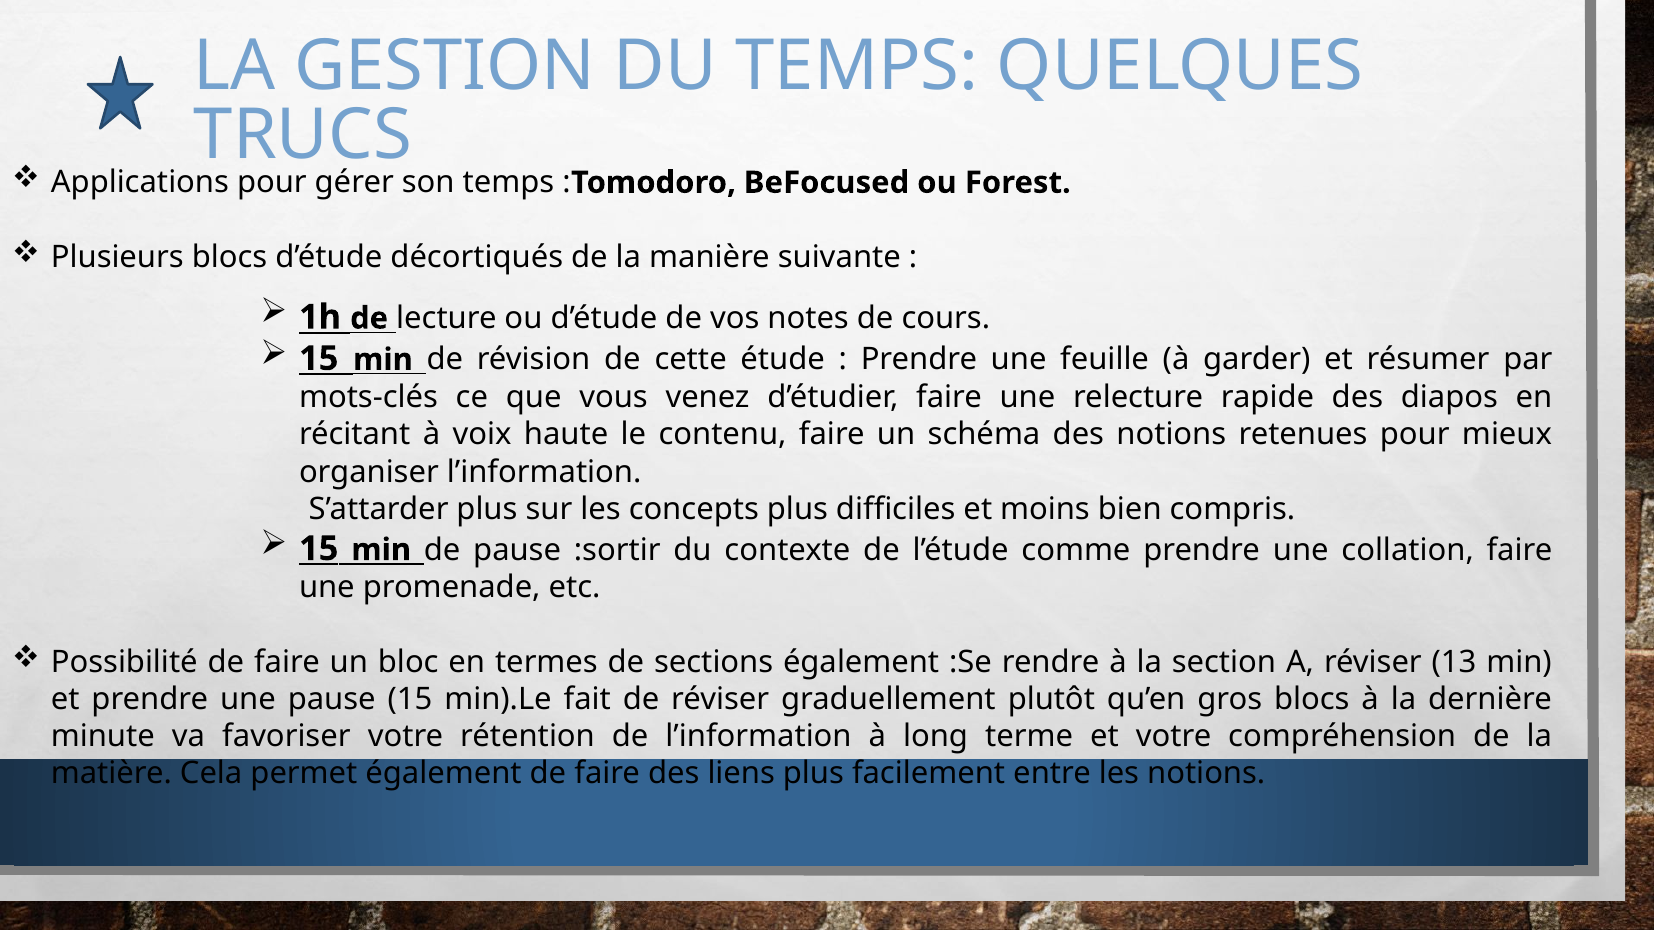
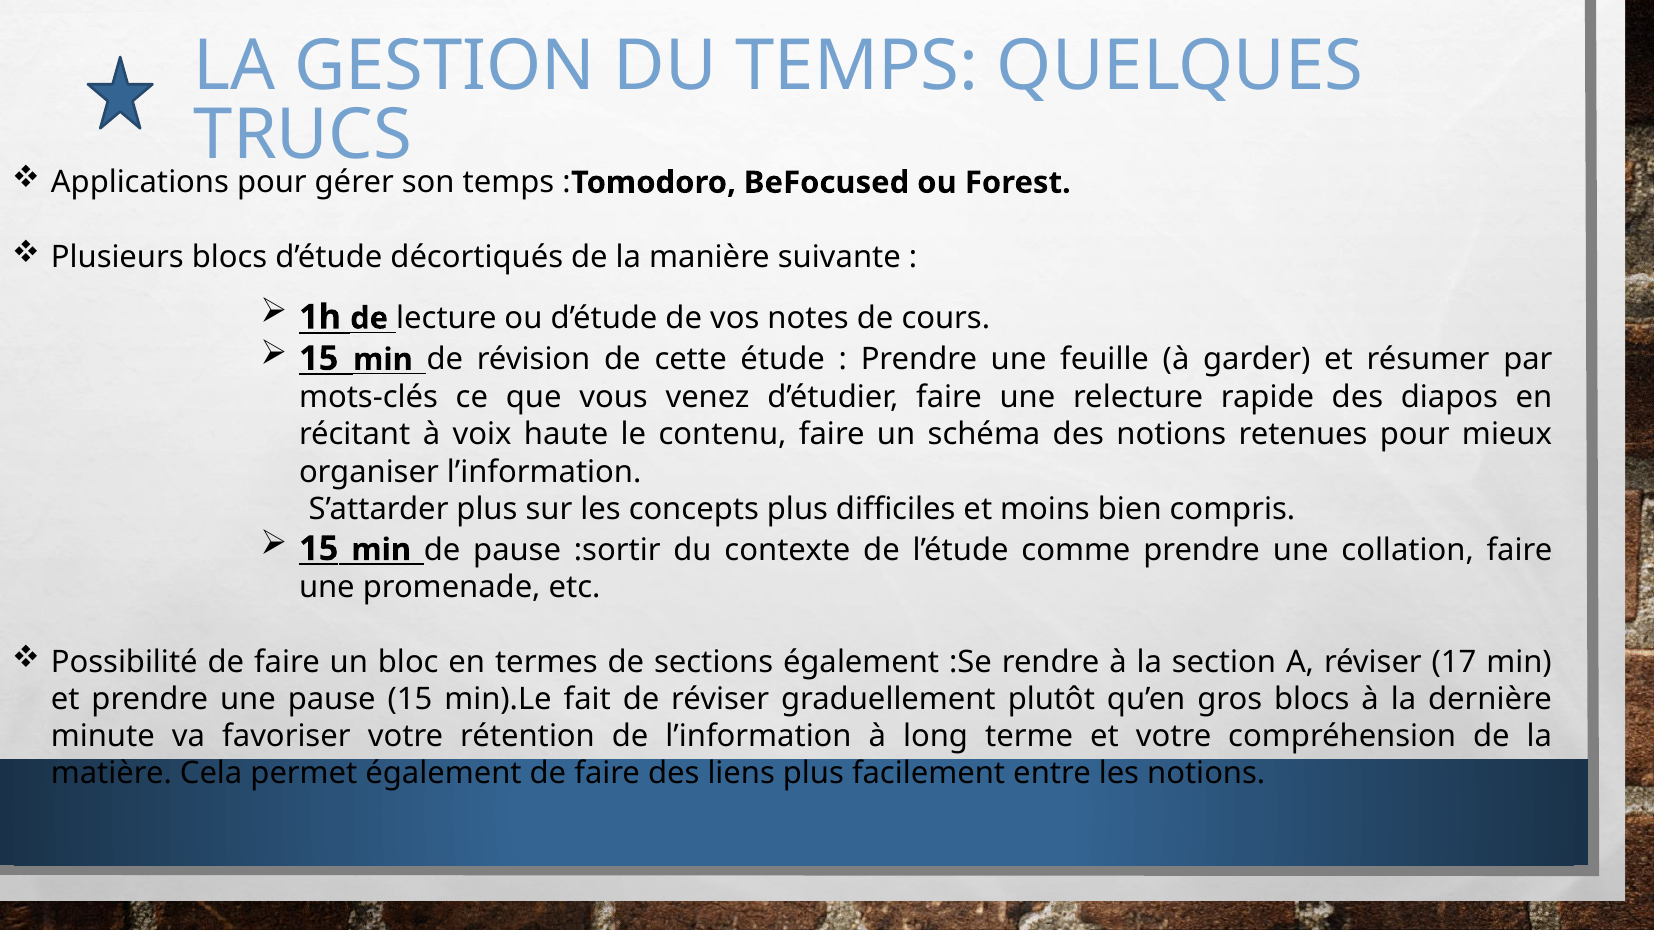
13: 13 -> 17
